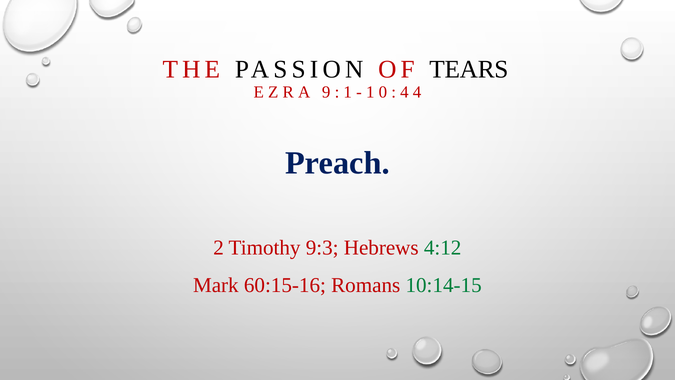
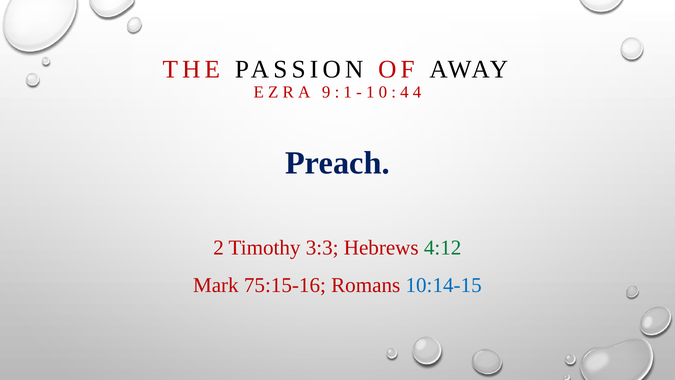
TEARS: TEARS -> AWAY
9:3: 9:3 -> 3:3
60:15-16: 60:15-16 -> 75:15-16
10:14-15 colour: green -> blue
